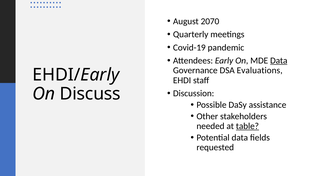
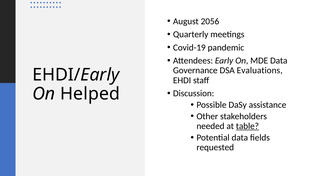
2070: 2070 -> 2056
Data at (279, 61) underline: present -> none
Discuss: Discuss -> Helped
